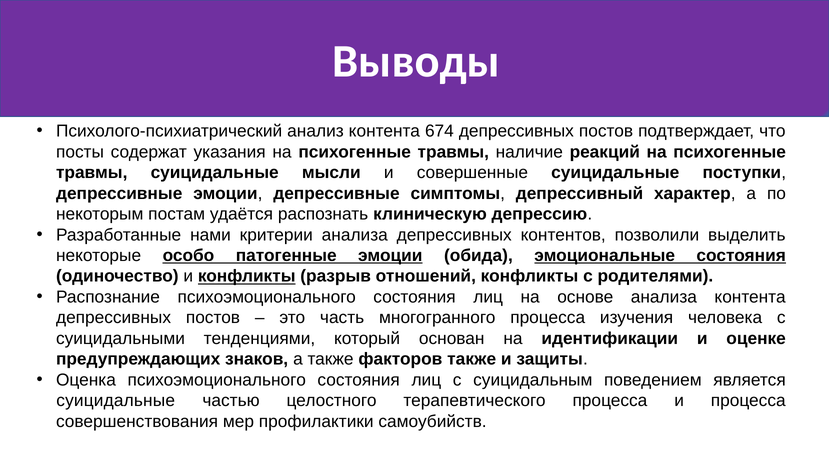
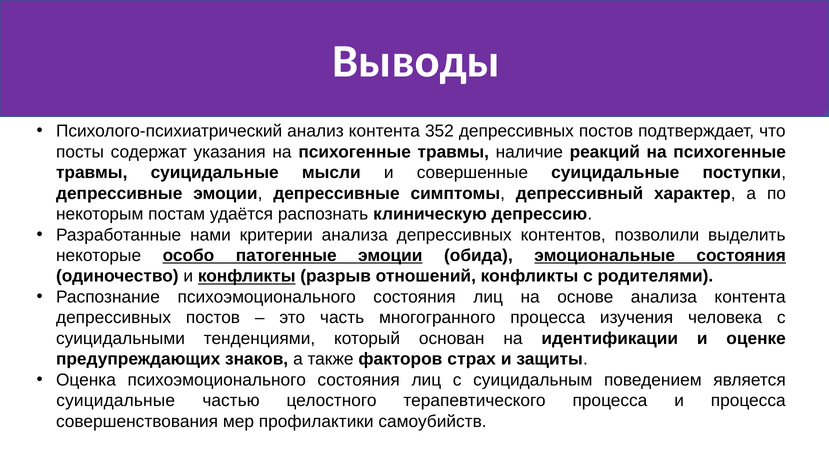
674: 674 -> 352
факторов также: также -> страх
